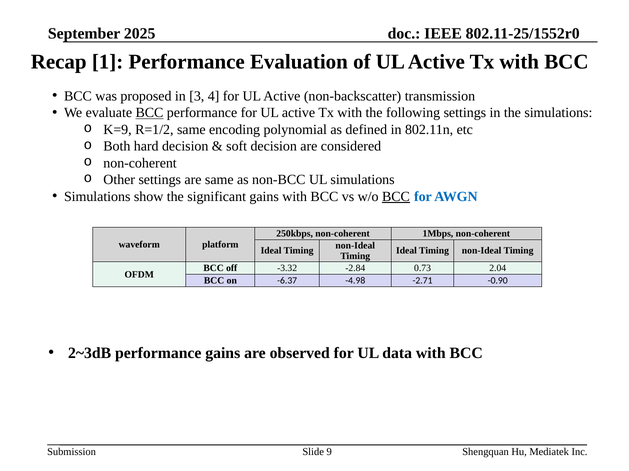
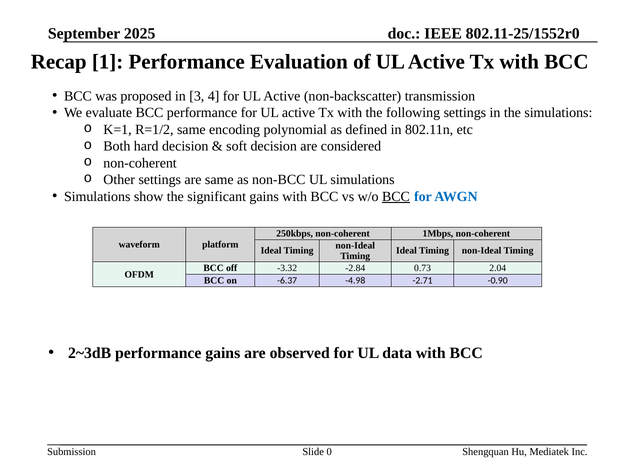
BCC at (149, 113) underline: present -> none
K=9: K=9 -> K=1
9: 9 -> 0
